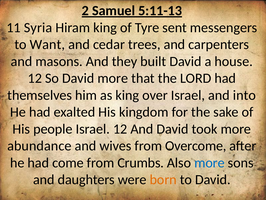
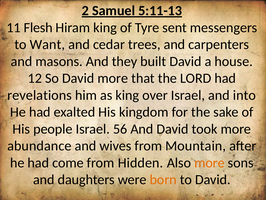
Syria: Syria -> Flesh
themselves: themselves -> revelations
Israel 12: 12 -> 56
Overcome: Overcome -> Mountain
Crumbs: Crumbs -> Hidden
more at (209, 162) colour: blue -> orange
